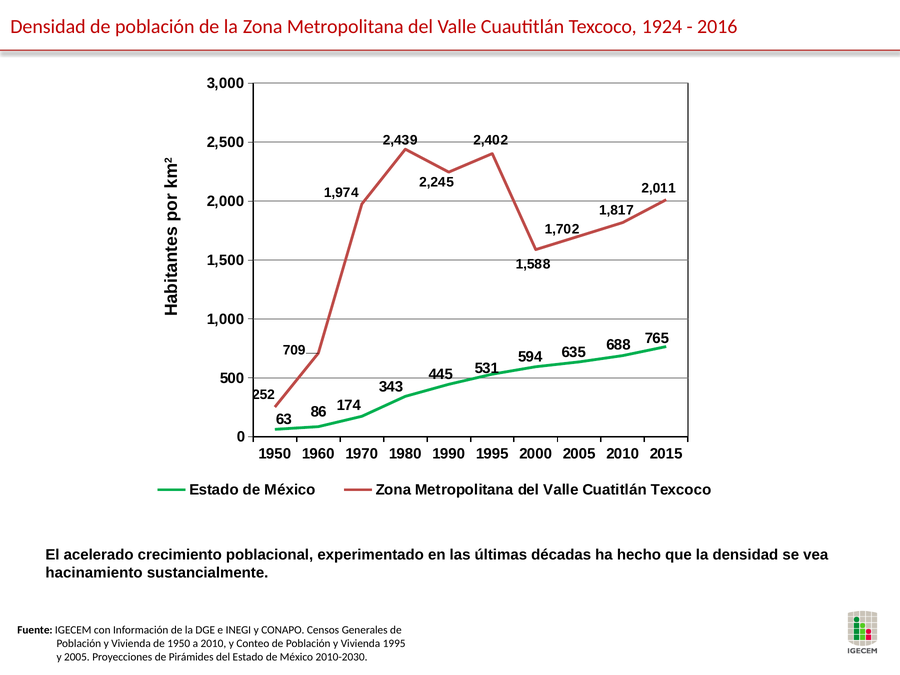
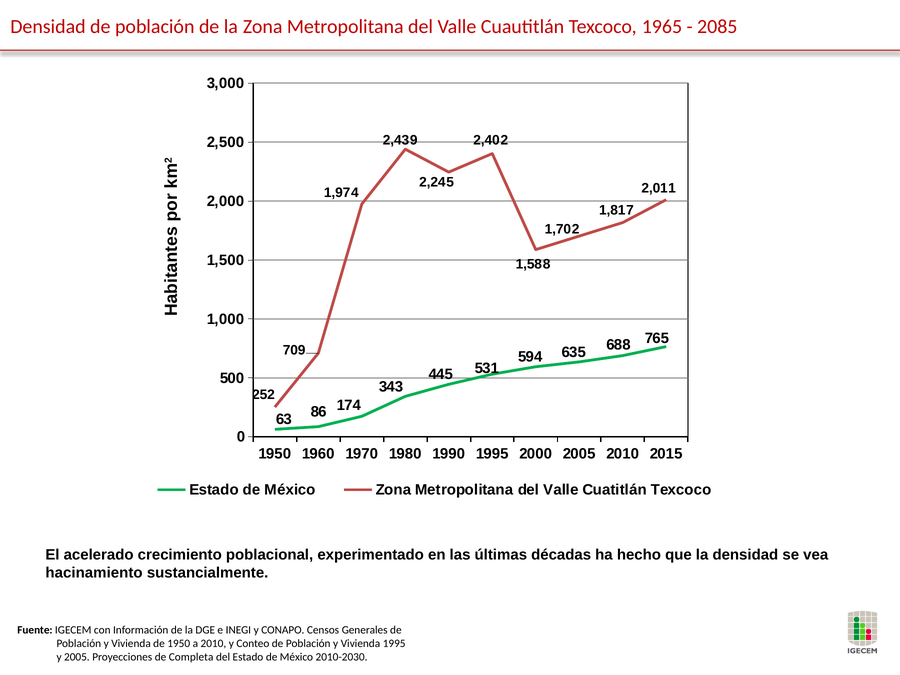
1924: 1924 -> 1965
2016: 2016 -> 2085
Pirámides: Pirámides -> Completa
